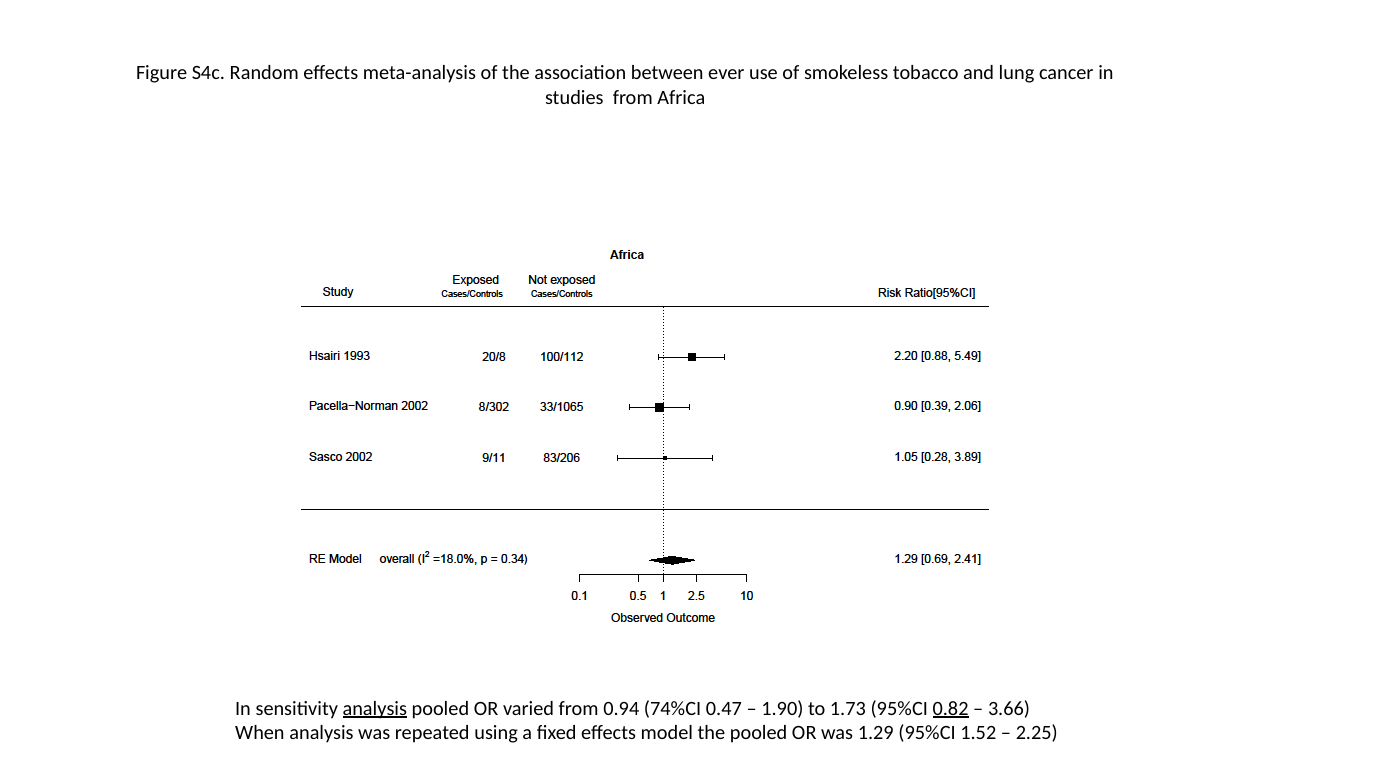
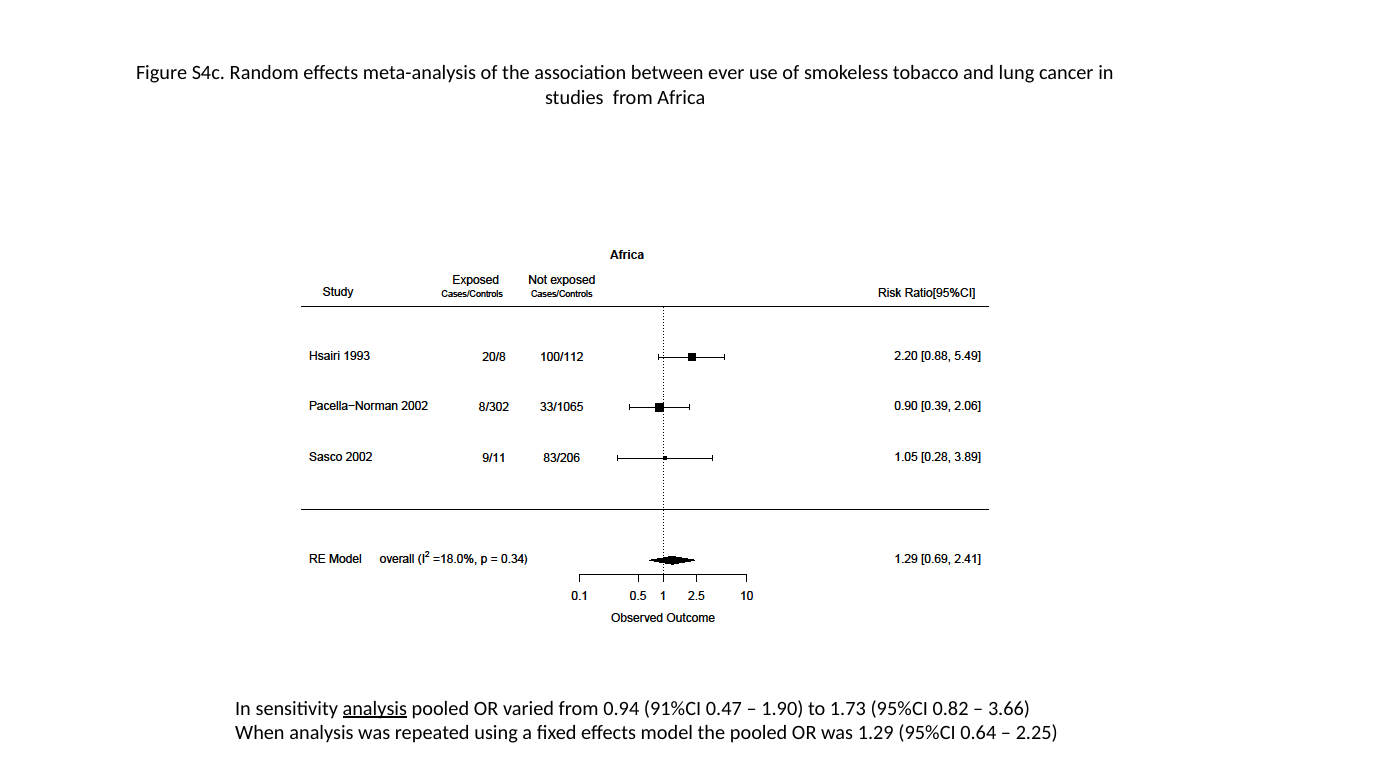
74%CI: 74%CI -> 91%CI
0.82 underline: present -> none
1.52: 1.52 -> 0.64
